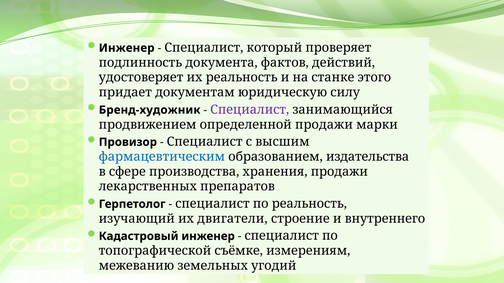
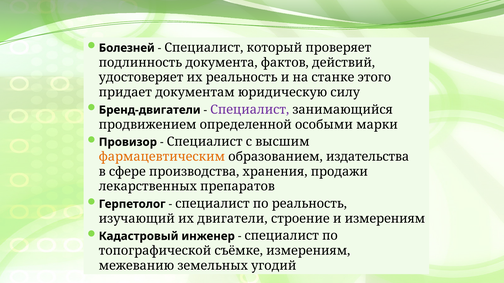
Инженер at (127, 48): Инженер -> Болезней
Бренд-художник: Бренд-художник -> Бренд-двигатели
определенной продажи: продажи -> особыми
фармацевтическим colour: blue -> orange
и внутреннего: внутреннего -> измерениям
